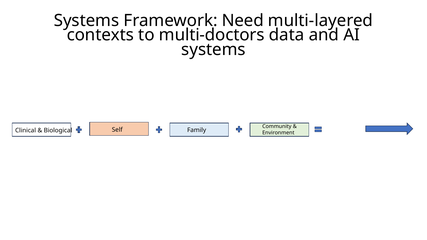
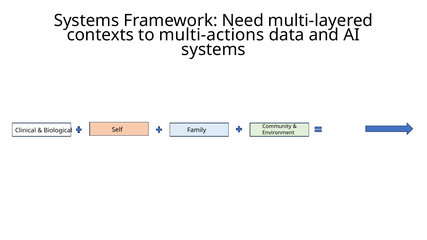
multi-doctors: multi-doctors -> multi-actions
